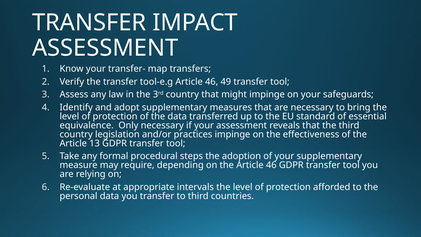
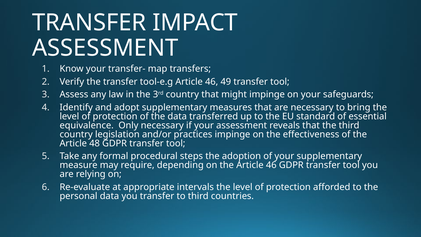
13: 13 -> 48
